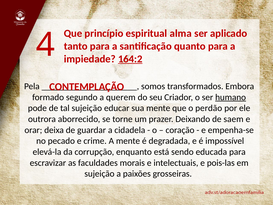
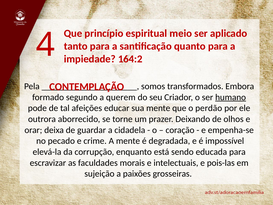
alma: alma -> meio
164:2 underline: present -> none
tal sujeição: sujeição -> afeições
saem: saem -> olhos
